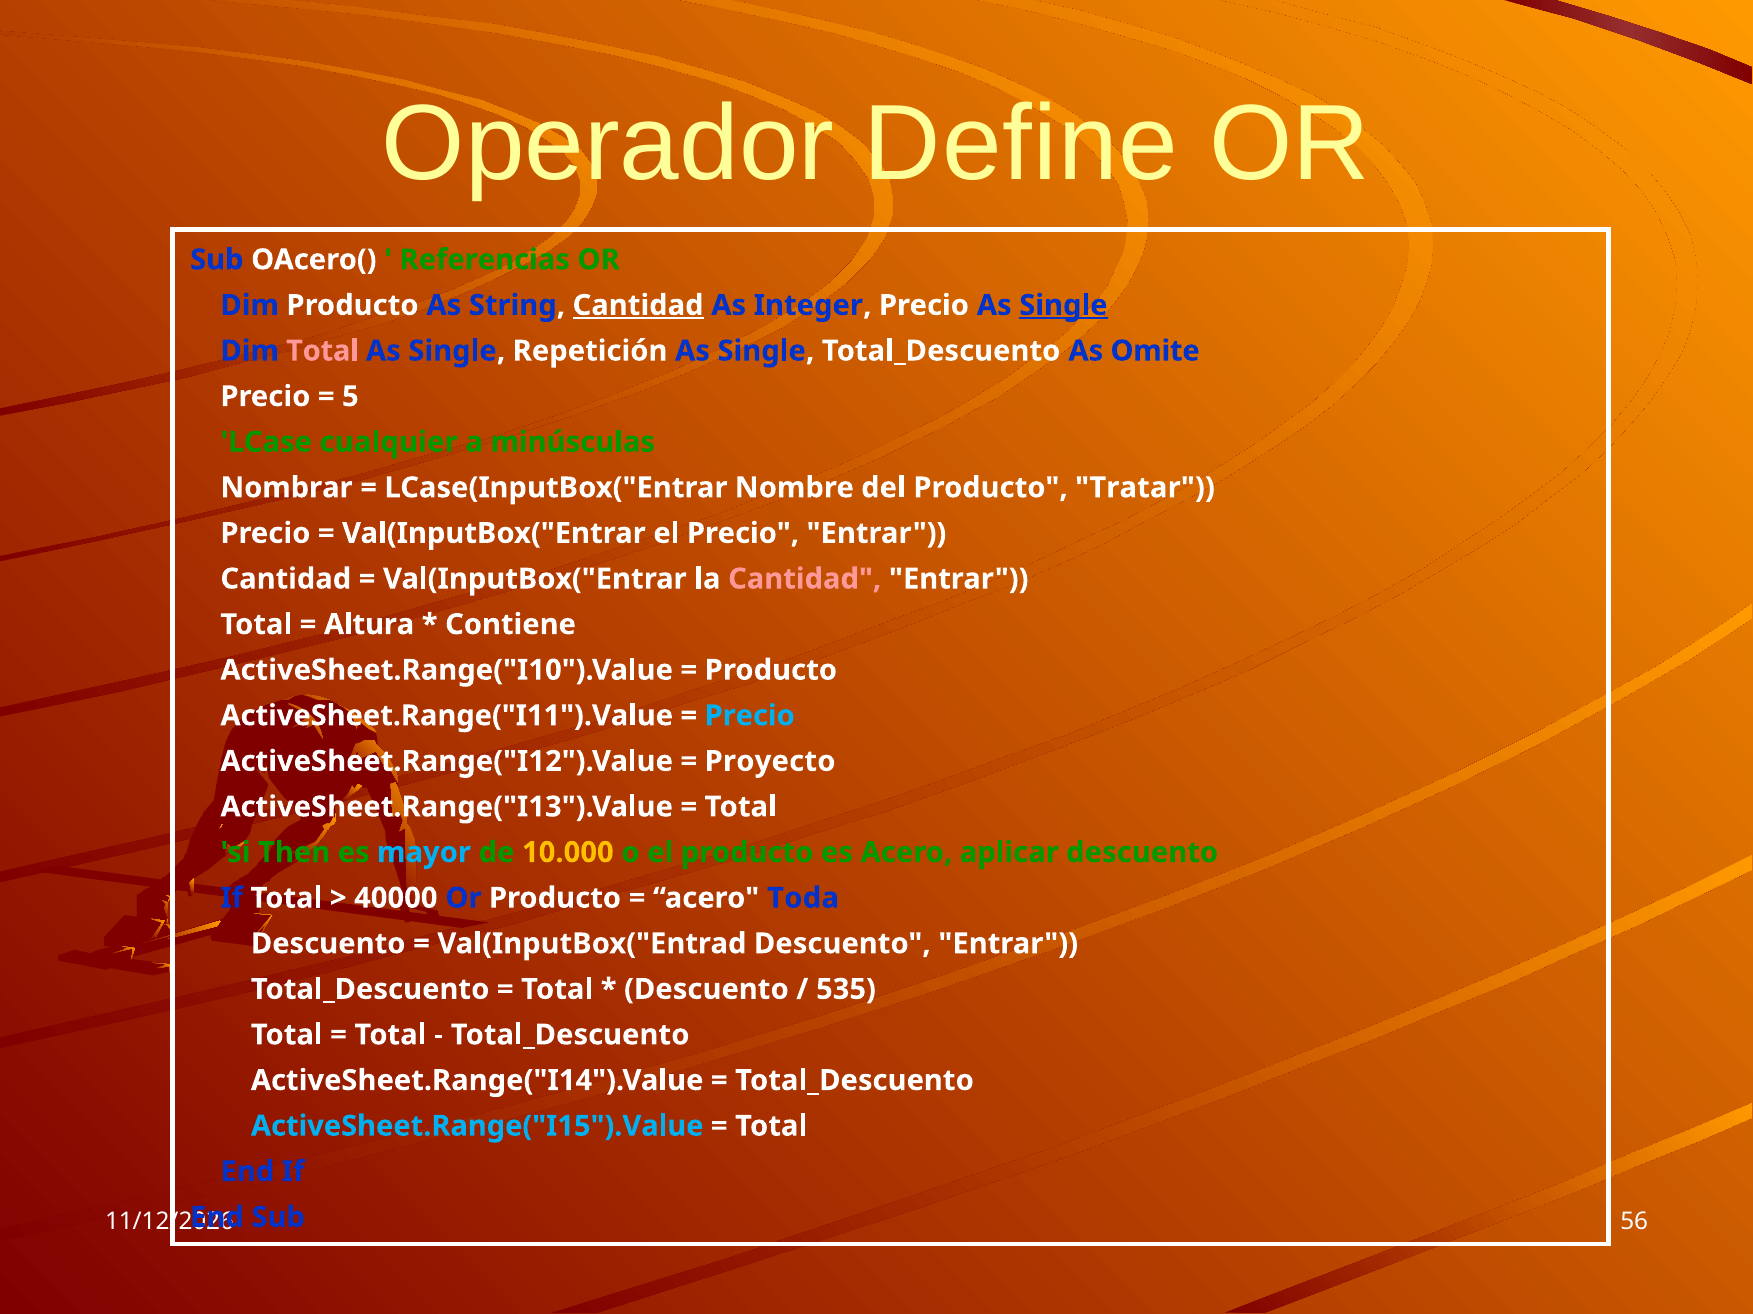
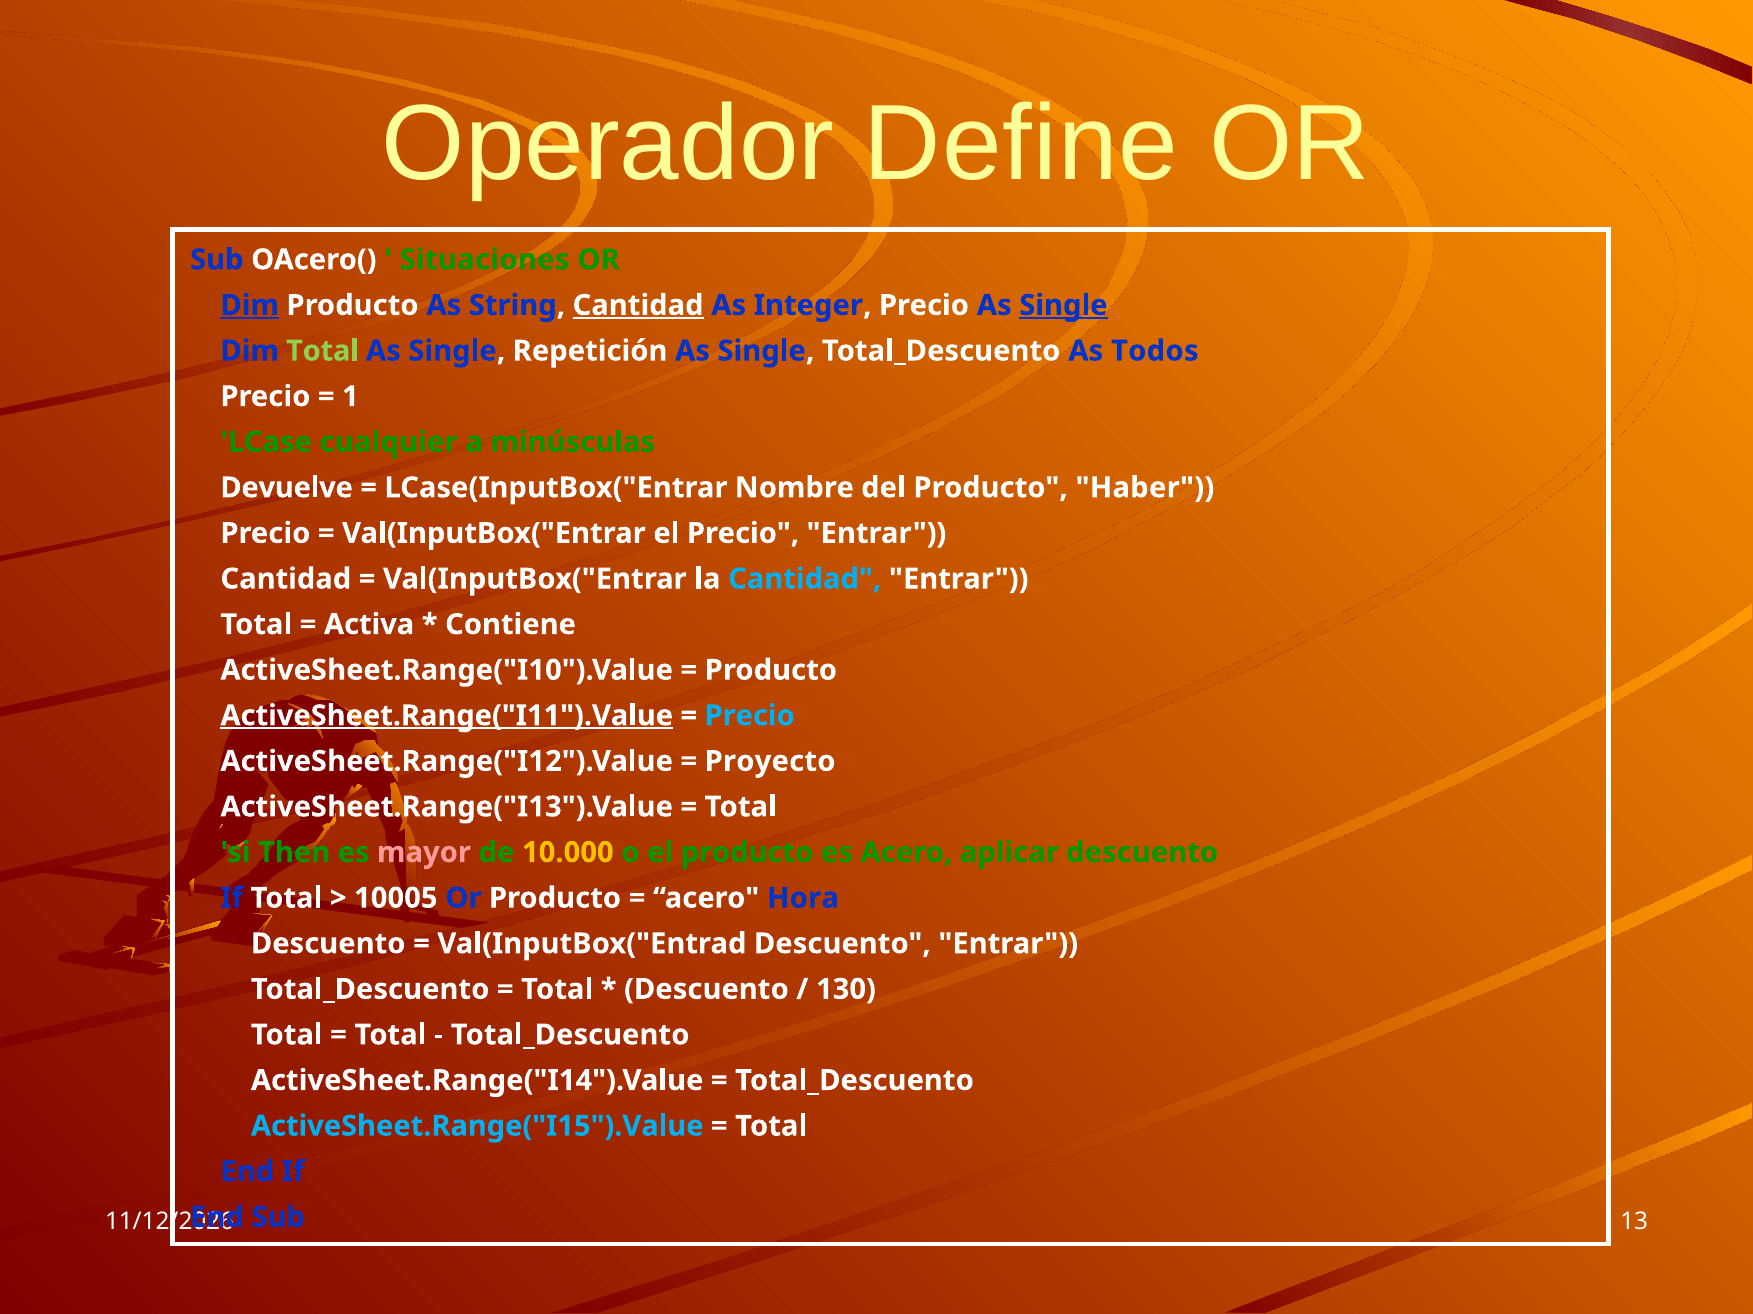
Referencias: Referencias -> Situaciones
Dim at (250, 305) underline: none -> present
Total at (322, 351) colour: pink -> light green
Omite: Omite -> Todos
5: 5 -> 1
Nombrar: Nombrar -> Devuelve
Tratar: Tratar -> Haber
Cantidad at (805, 579) colour: pink -> light blue
Altura: Altura -> Activa
ActiveSheet.Range("I11").Value underline: none -> present
mayor colour: light blue -> pink
40000: 40000 -> 10005
Toda: Toda -> Hora
535: 535 -> 130
56: 56 -> 13
